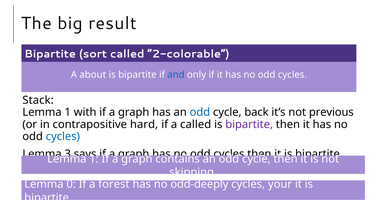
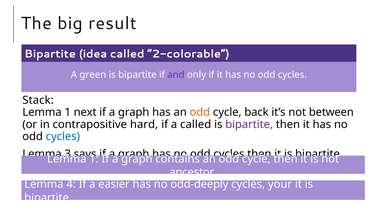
sort: sort -> idea
about: about -> green
and colour: blue -> purple
with: with -> next
odd at (200, 113) colour: blue -> orange
previous: previous -> between
skipping: skipping -> ancestor
0: 0 -> 4
forest: forest -> easier
